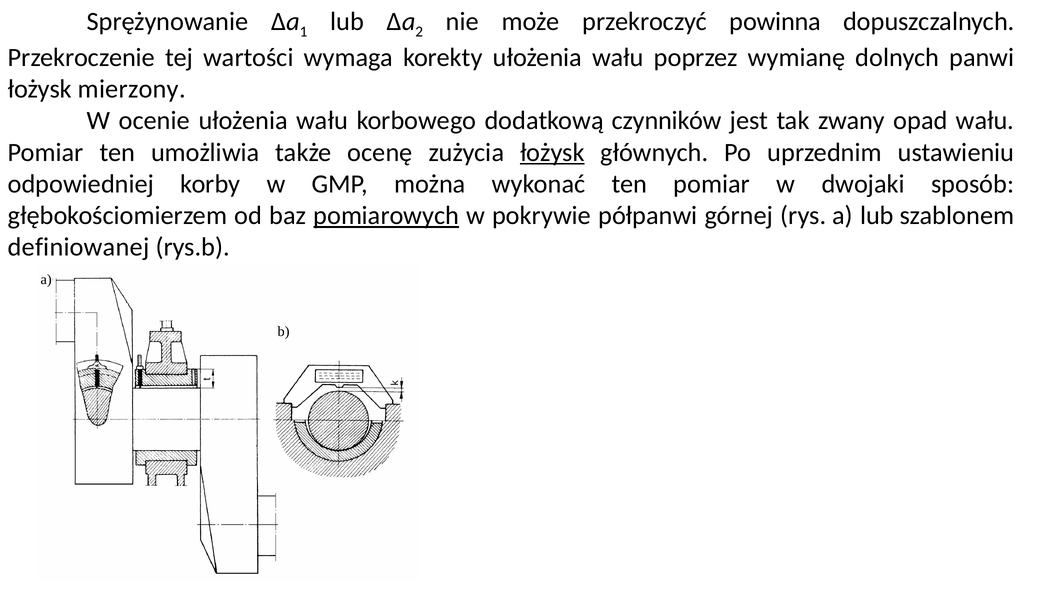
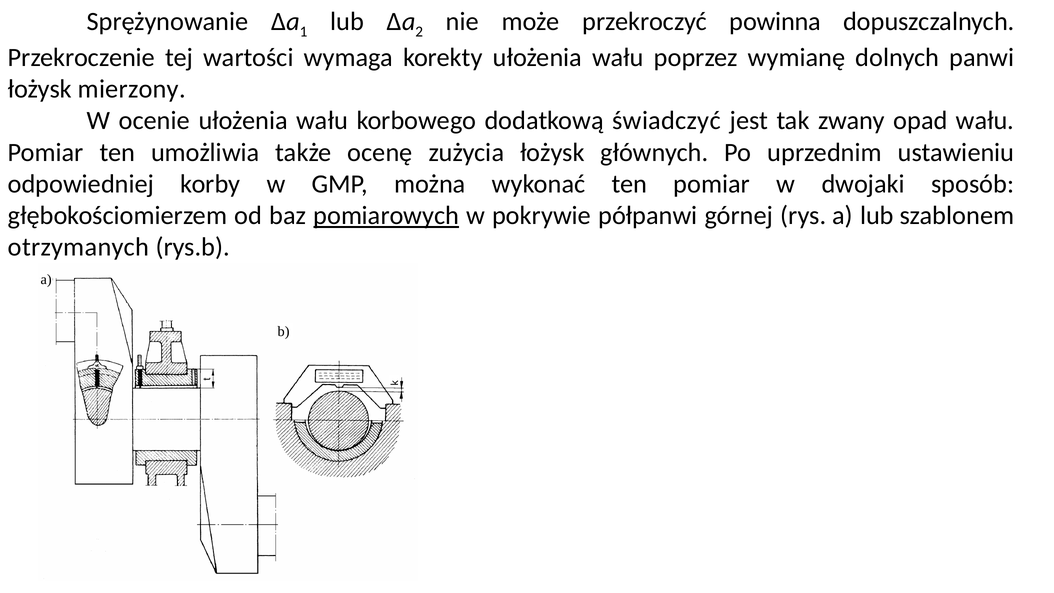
czynników: czynników -> świadczyć
łożysk at (552, 152) underline: present -> none
definiowanej: definiowanej -> otrzymanych
